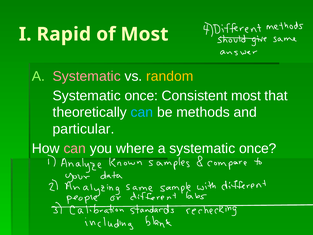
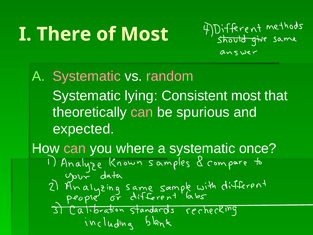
Rapid: Rapid -> There
random colour: yellow -> pink
once at (141, 96): once -> lying
can at (142, 112) colour: light blue -> pink
methods: methods -> spurious
particular: particular -> expected
